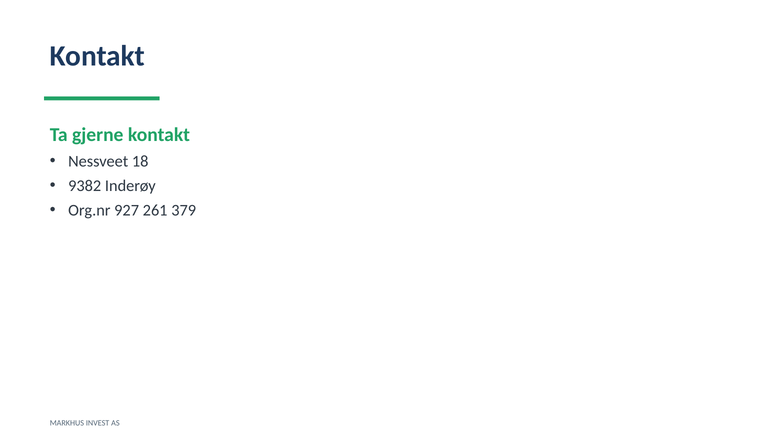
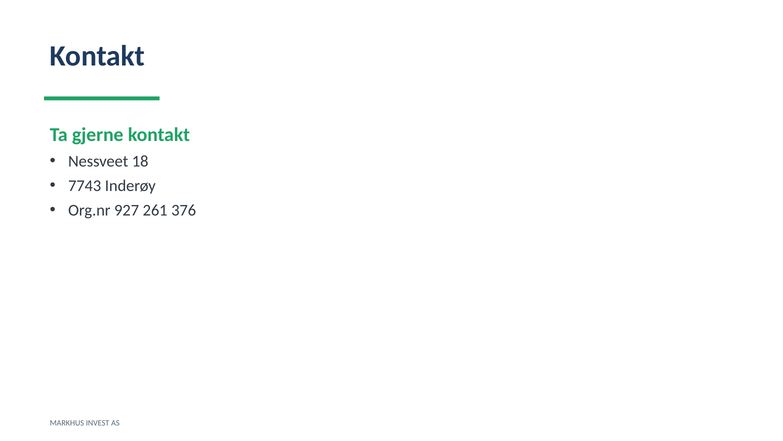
9382: 9382 -> 7743
379: 379 -> 376
